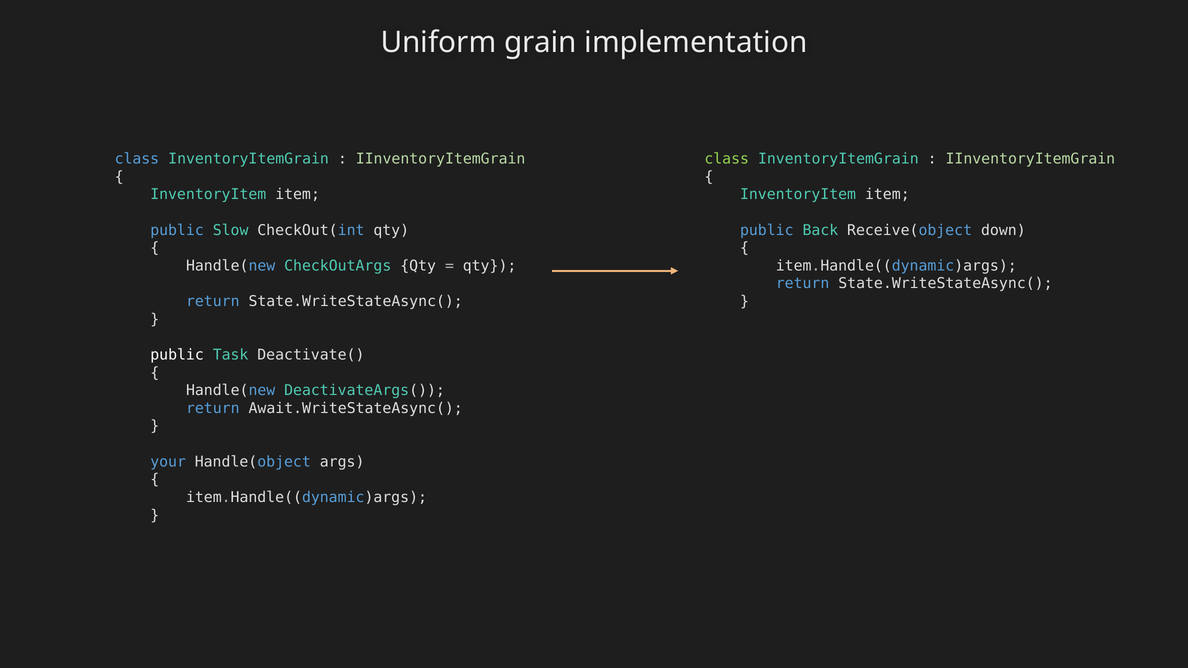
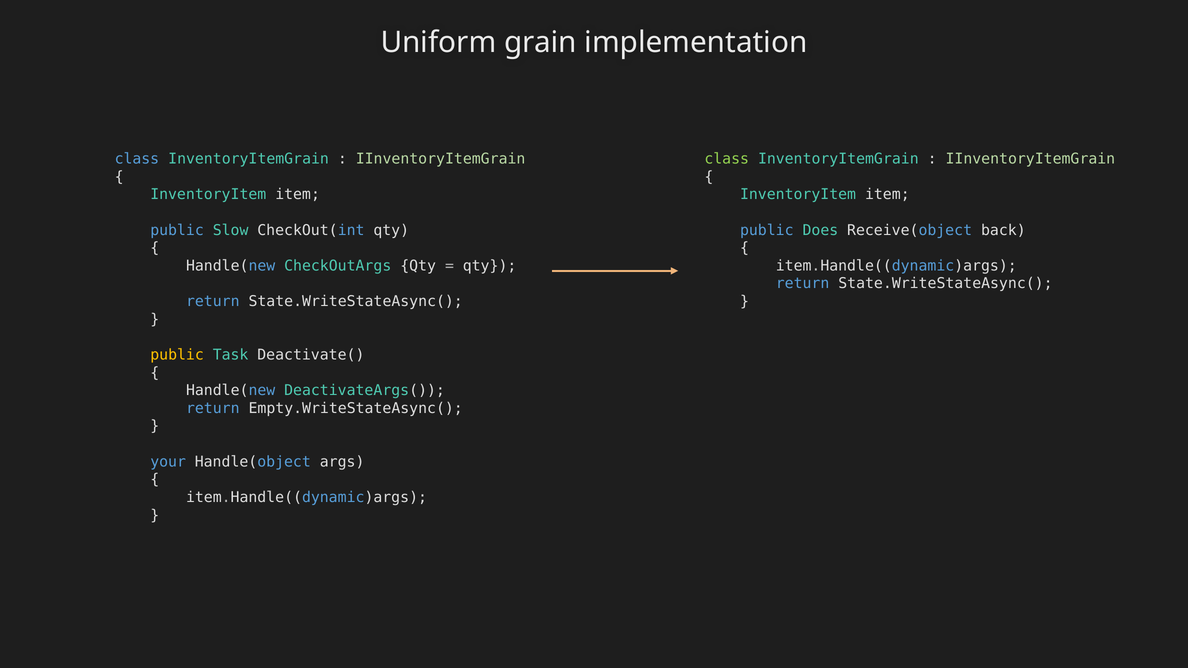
Back: Back -> Does
down: down -> back
public at (177, 355) colour: white -> yellow
Await.WriteStateAsync(: Await.WriteStateAsync( -> Empty.WriteStateAsync(
